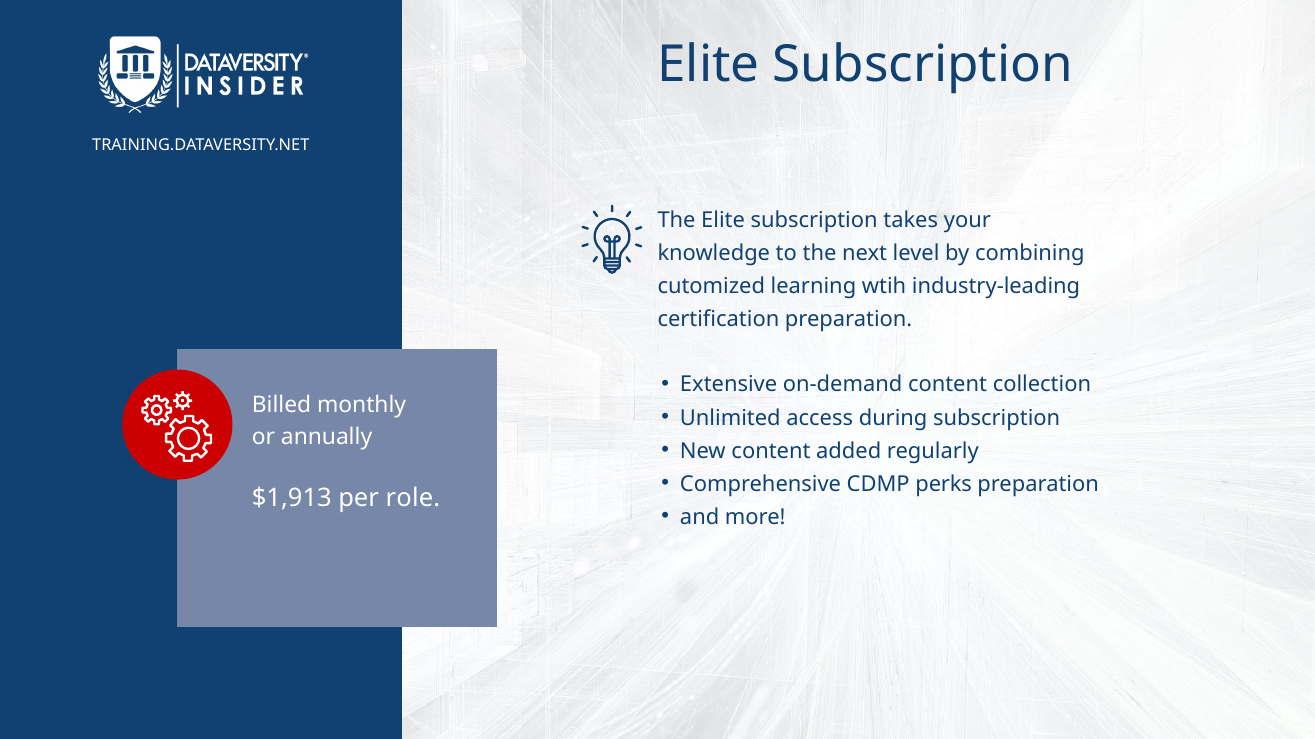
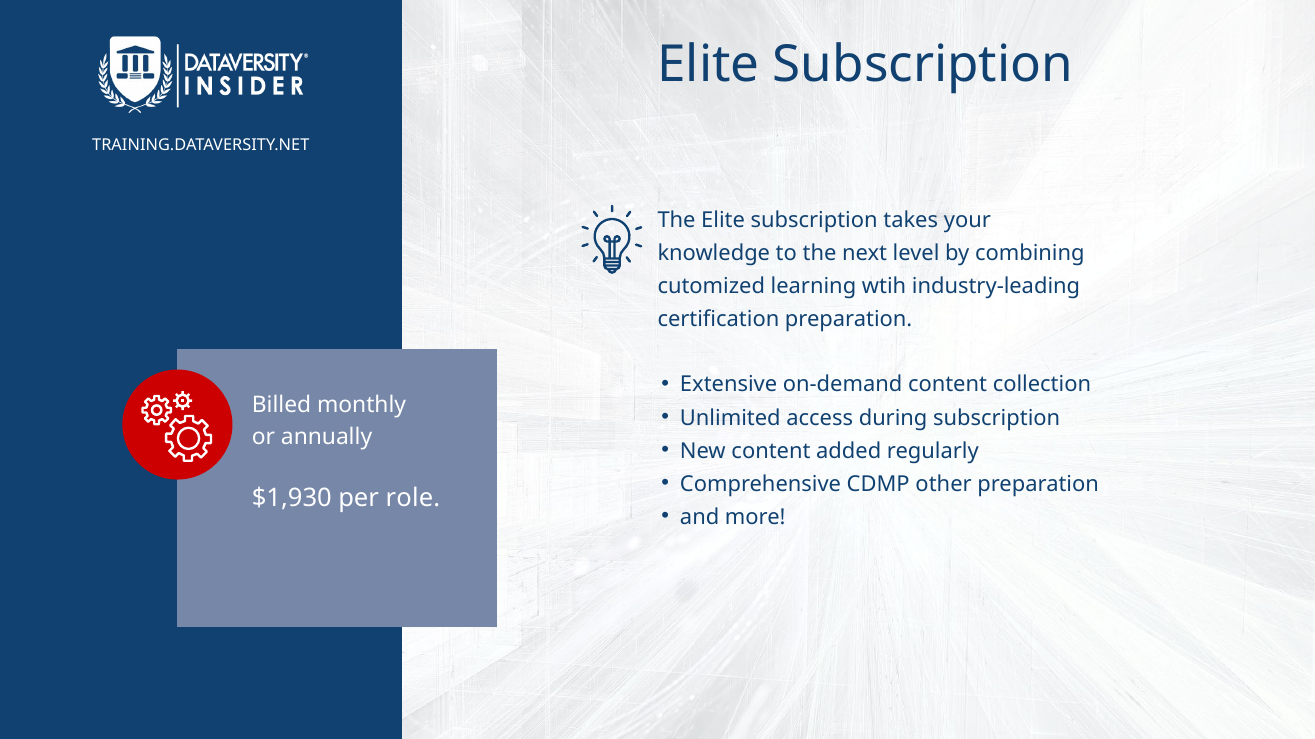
perks: perks -> other
$1,913: $1,913 -> $1,930
